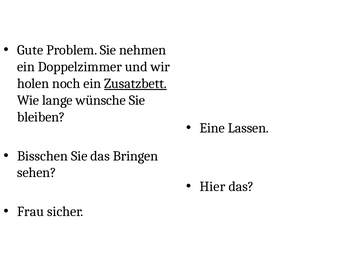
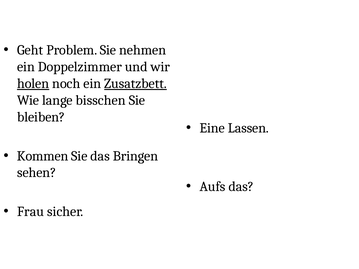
Gute: Gute -> Geht
holen underline: none -> present
wünsche: wünsche -> bisschen
Bisschen: Bisschen -> Kommen
Hier: Hier -> Aufs
